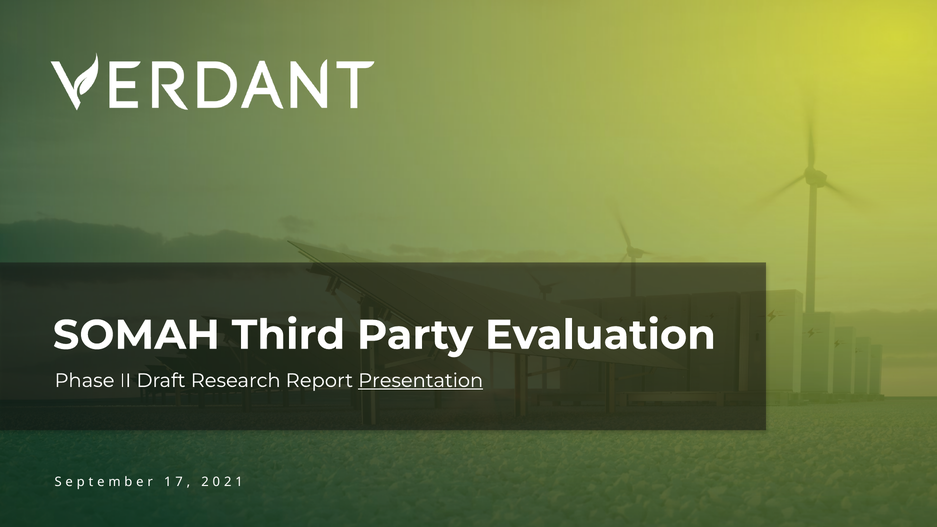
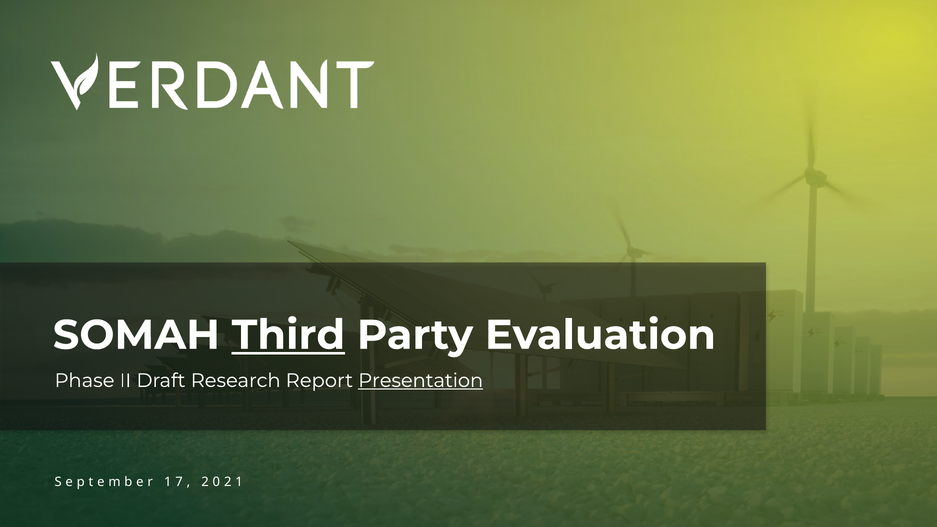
Third underline: none -> present
